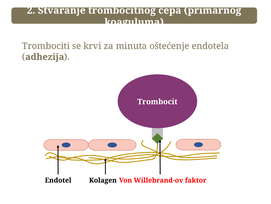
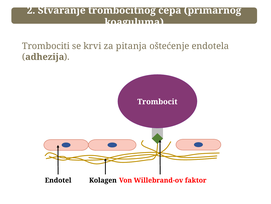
minuta: minuta -> pitanja
